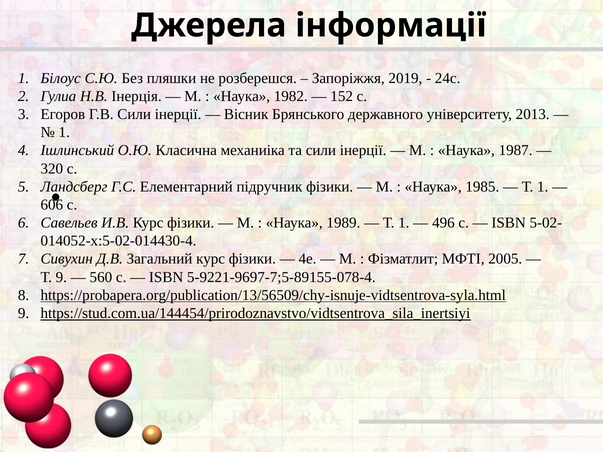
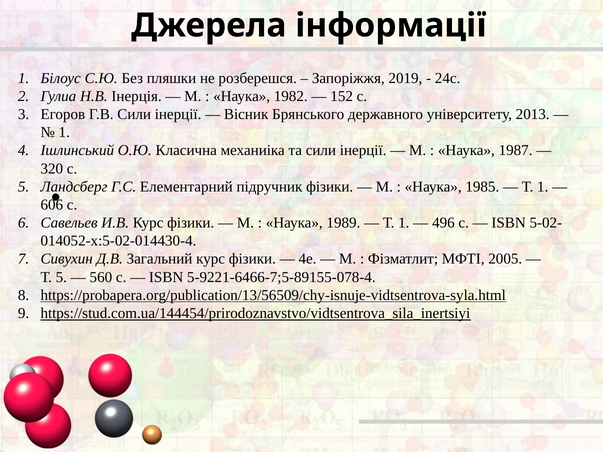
Т 9: 9 -> 5
5-9221-9697-7;5-89155-078-4: 5-9221-9697-7;5-89155-078-4 -> 5-9221-6466-7;5-89155-078-4
